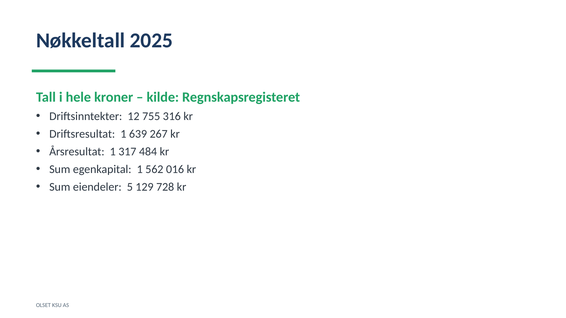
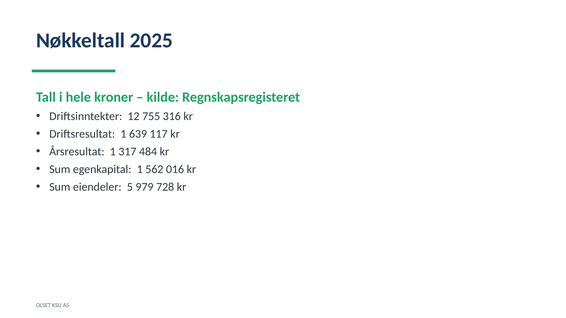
267: 267 -> 117
129: 129 -> 979
